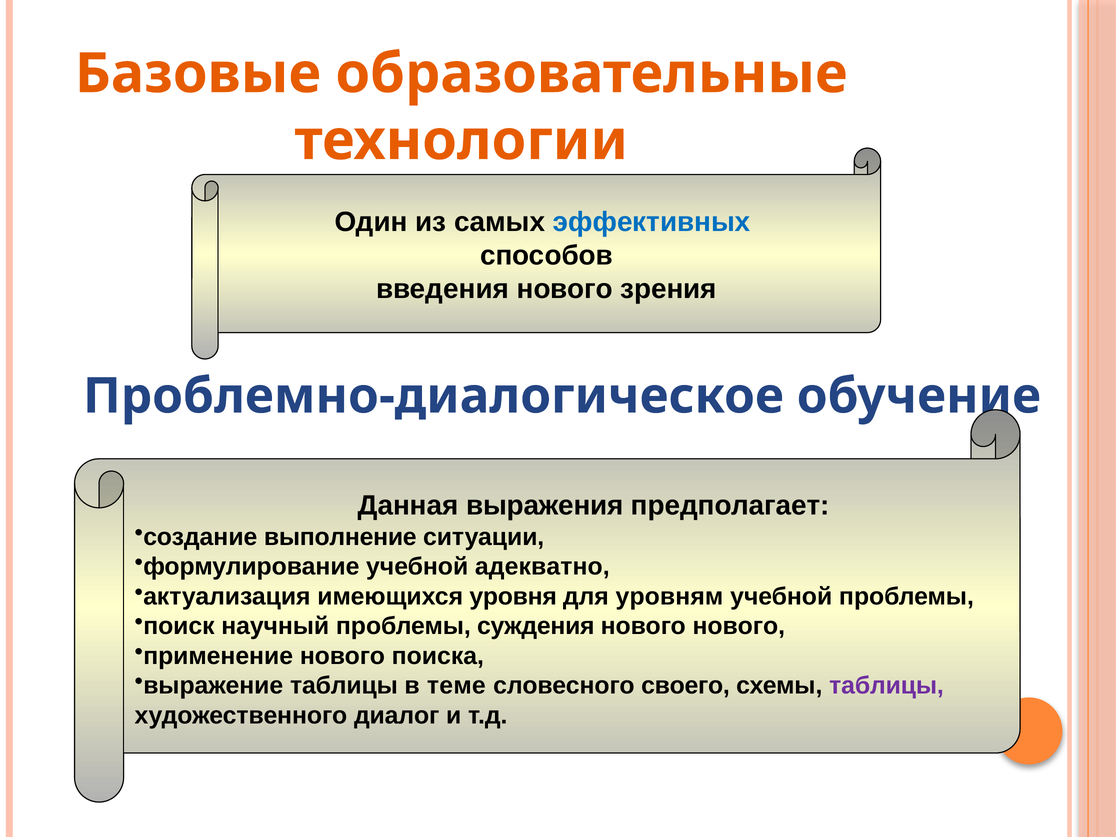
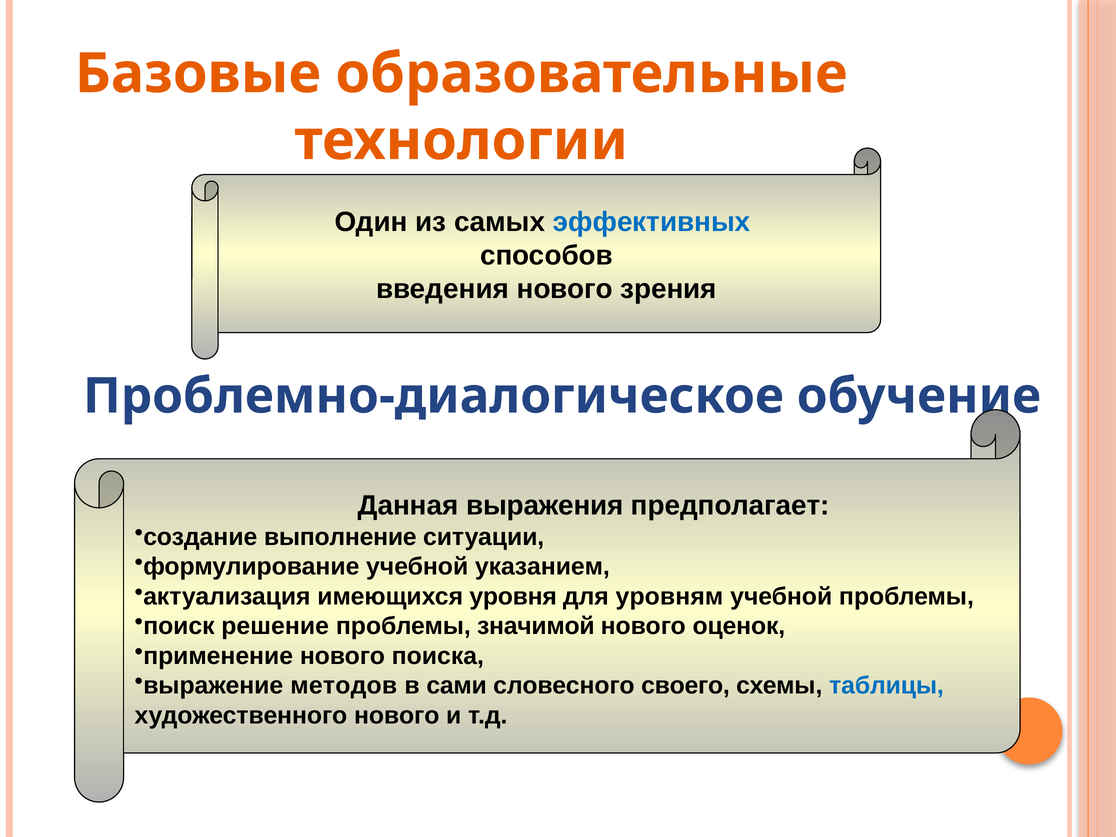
адекватно: адекватно -> указанием
научный: научный -> решение
суждения: суждения -> значимой
нового нового: нового -> оценок
выражение таблицы: таблицы -> методов
теме: теме -> сами
таблицы at (887, 686) colour: purple -> blue
художественного диалог: диалог -> нового
